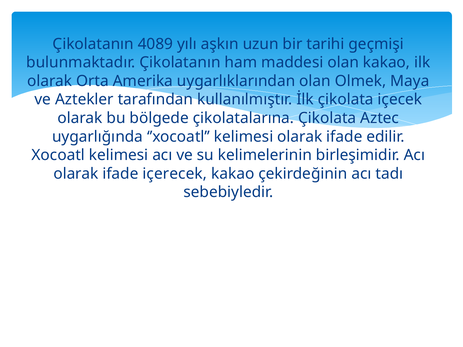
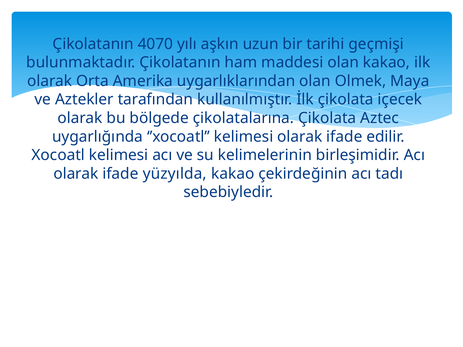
4089: 4089 -> 4070
içerecek: içerecek -> yüzyılda
